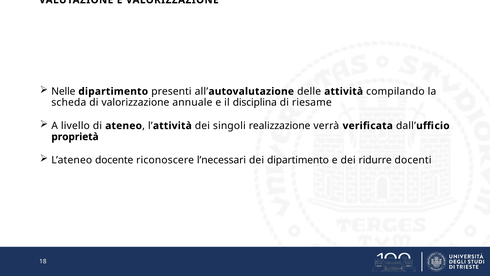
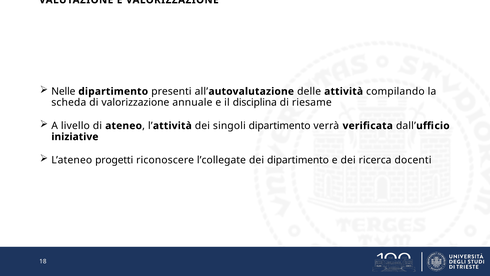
singoli realizzazione: realizzazione -> dipartimento
proprietà: proprietà -> iniziative
docente: docente -> progetti
l’necessari: l’necessari -> l’collegate
ridurre: ridurre -> ricerca
